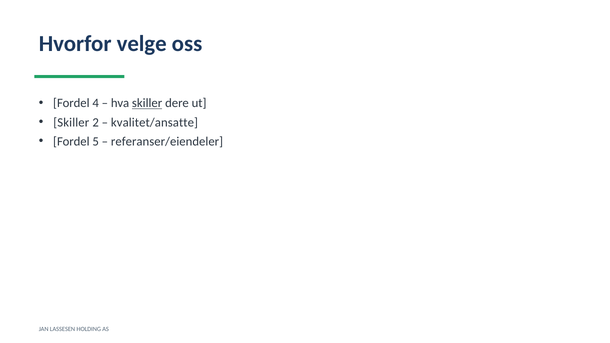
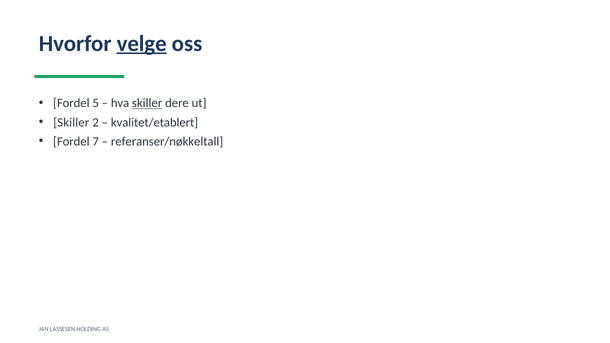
velge underline: none -> present
4: 4 -> 5
kvalitet/ansatte: kvalitet/ansatte -> kvalitet/etablert
5: 5 -> 7
referanser/eiendeler: referanser/eiendeler -> referanser/nøkkeltall
